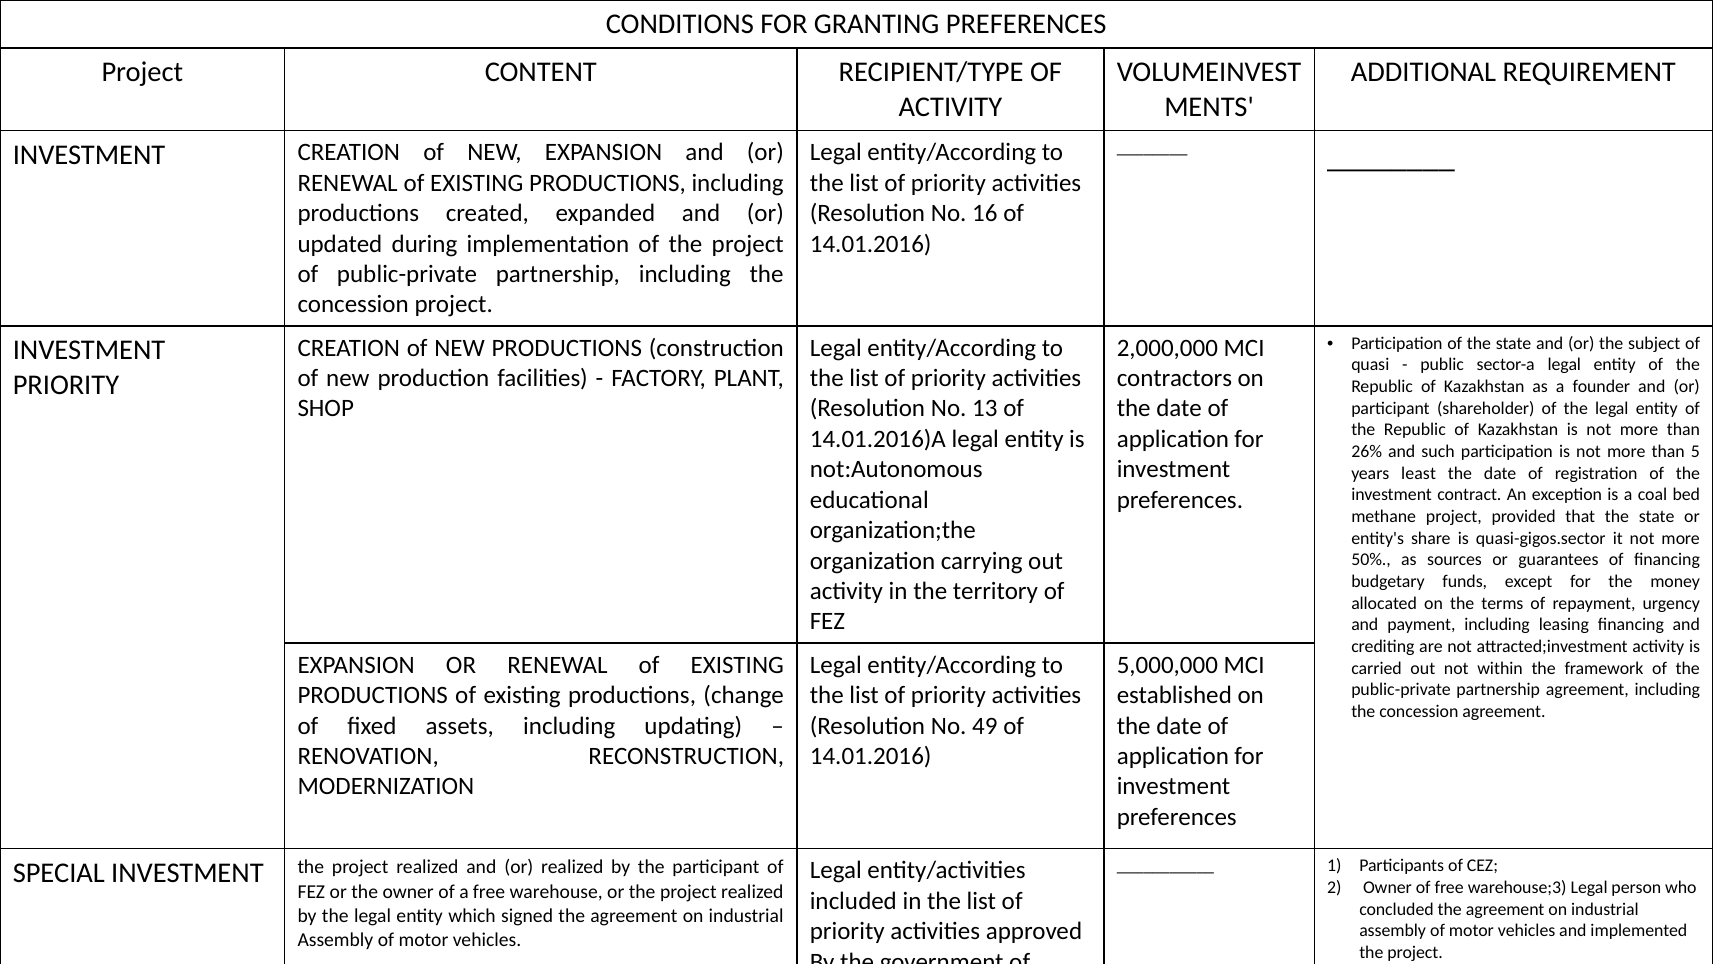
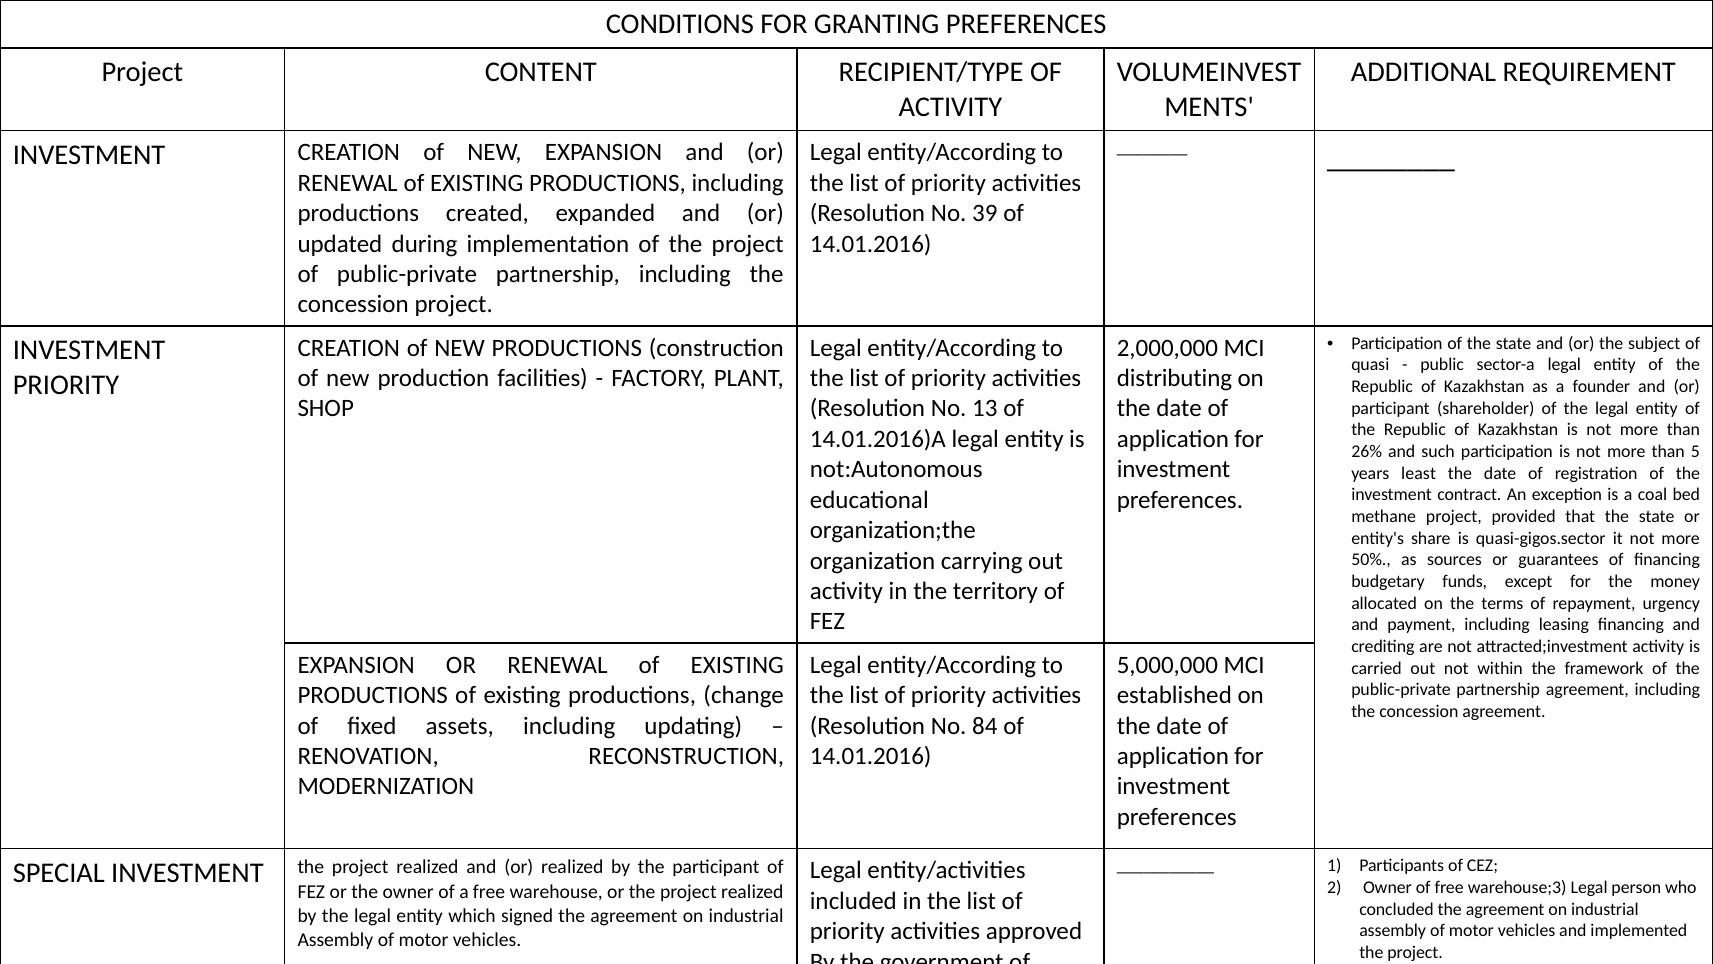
16: 16 -> 39
contractors: contractors -> distributing
49: 49 -> 84
